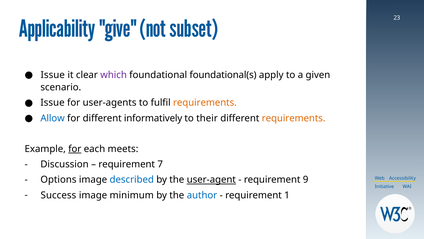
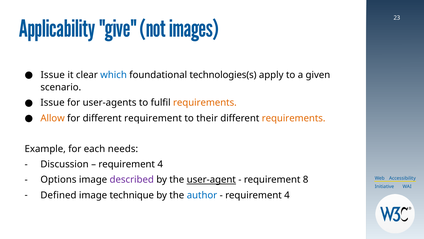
subset: subset -> images
which colour: purple -> blue
foundational(s: foundational(s -> technologies(s
Allow colour: blue -> orange
different informatively: informatively -> requirement
for at (75, 149) underline: present -> none
meets: meets -> needs
7 at (160, 164): 7 -> 4
described colour: blue -> purple
9: 9 -> 8
Success: Success -> Defined
minimum: minimum -> technique
1 at (287, 195): 1 -> 4
